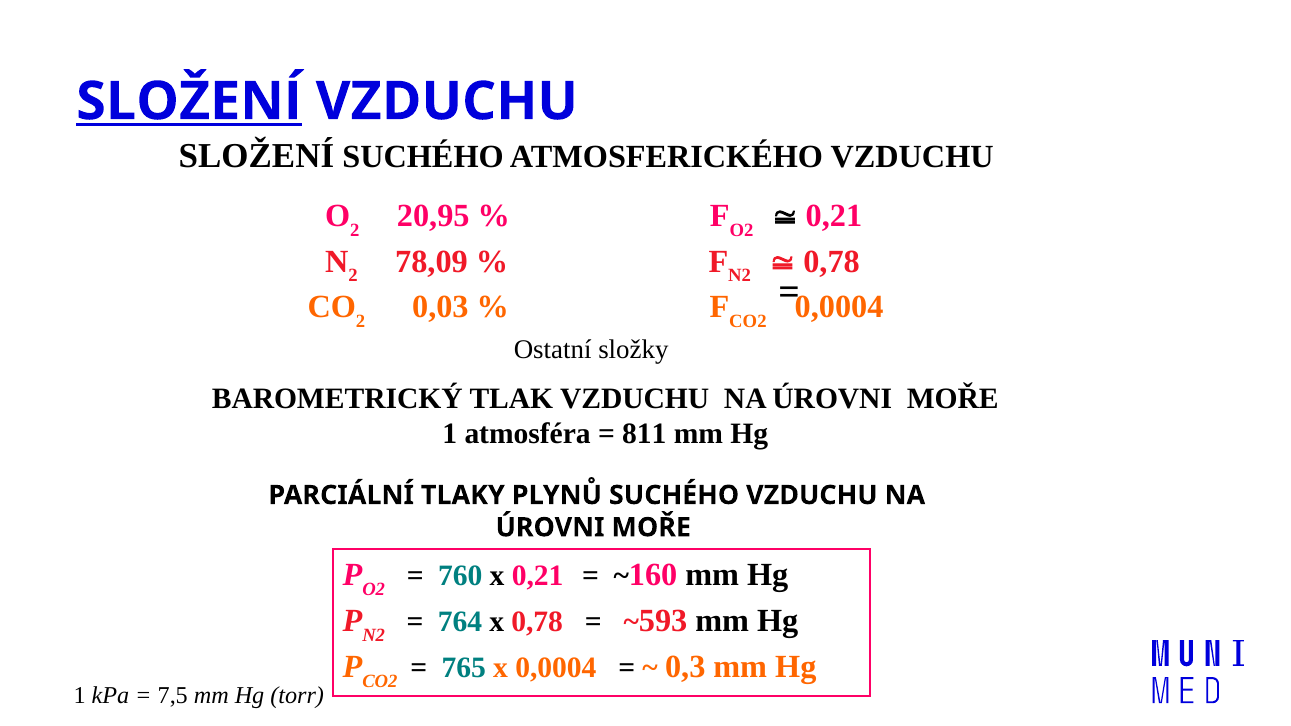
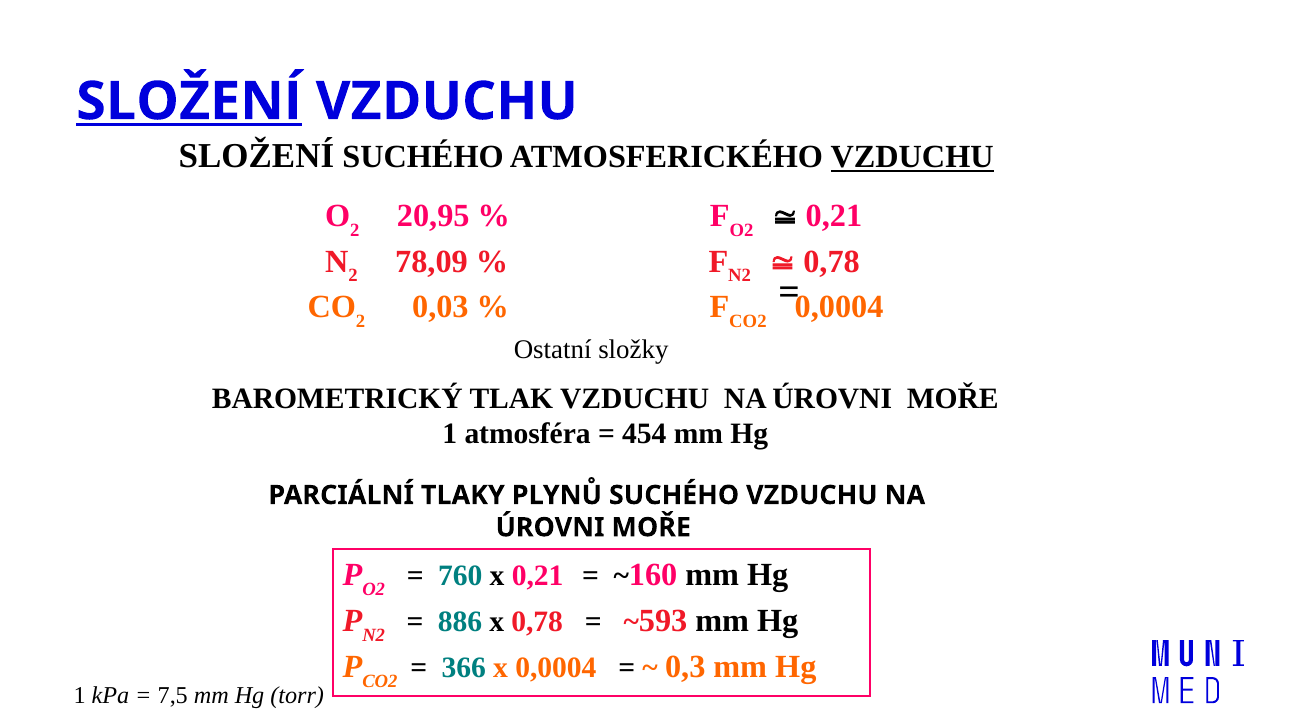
VZDUCHU at (912, 157) underline: none -> present
811: 811 -> 454
764: 764 -> 886
765: 765 -> 366
